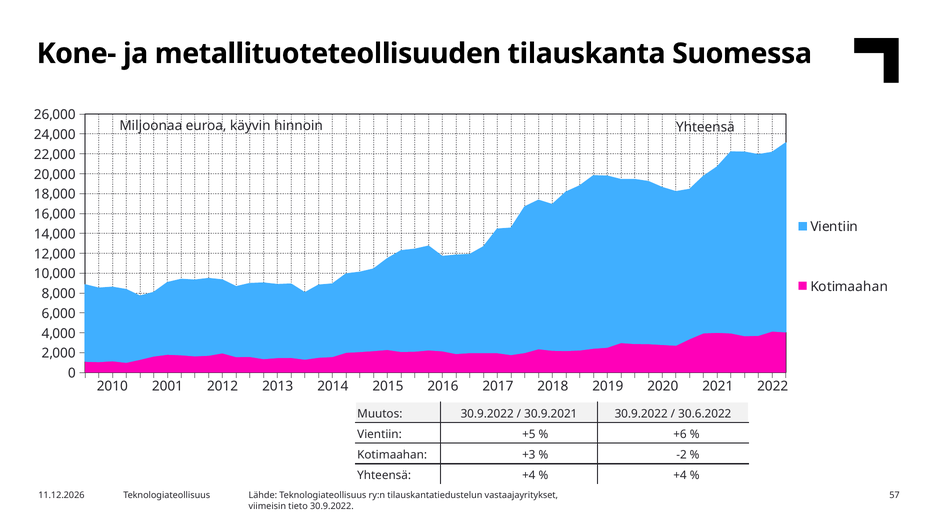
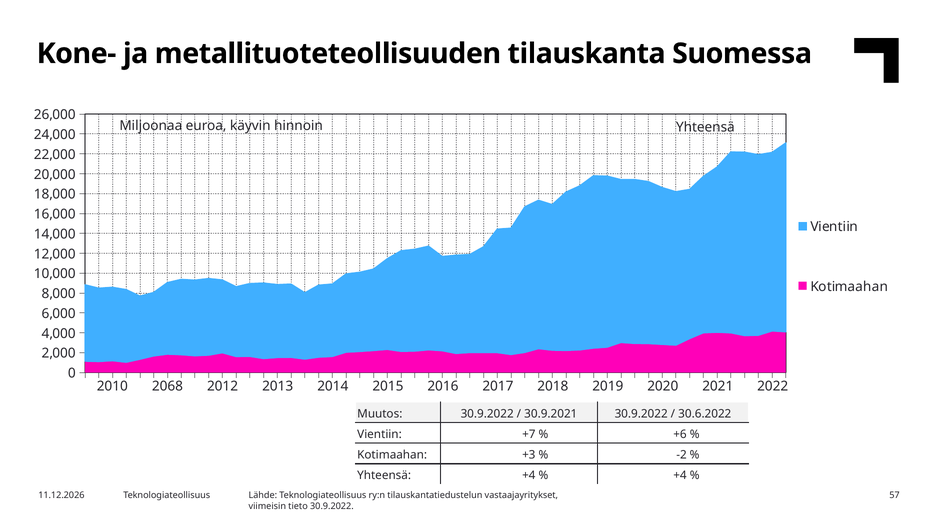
2001: 2001 -> 2068
+5: +5 -> +7
